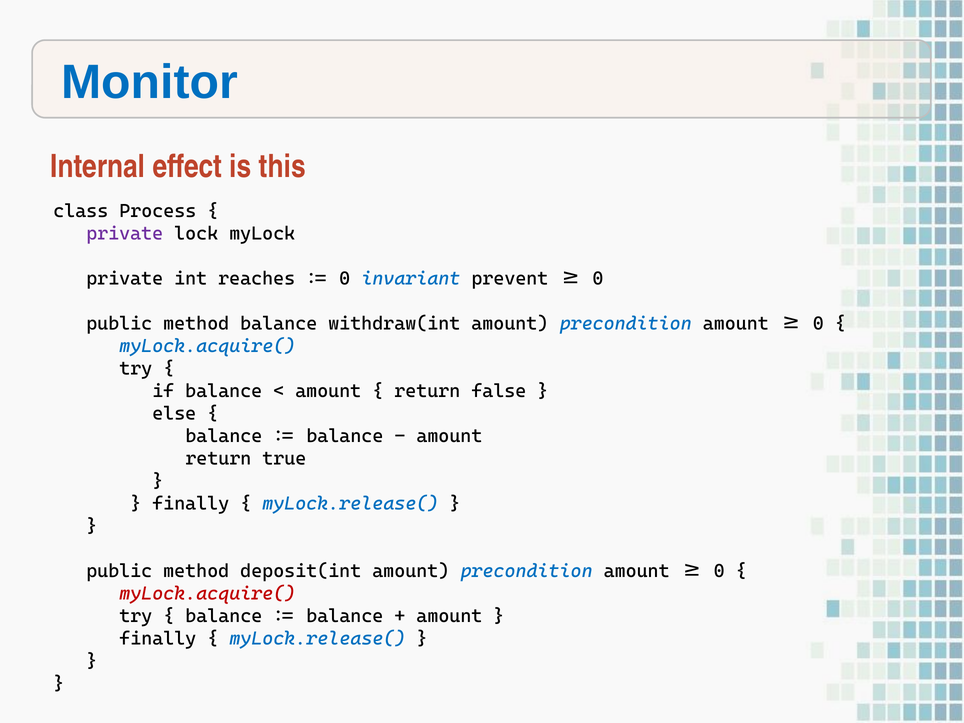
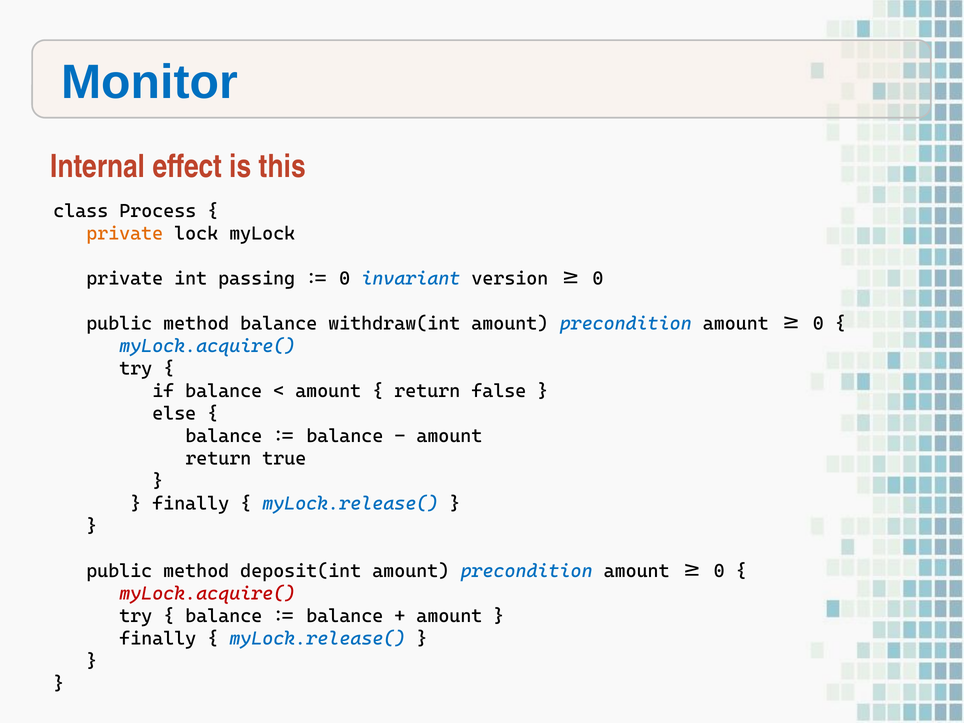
private at (125, 233) colour: purple -> orange
reaches: reaches -> passing
prevent: prevent -> version
